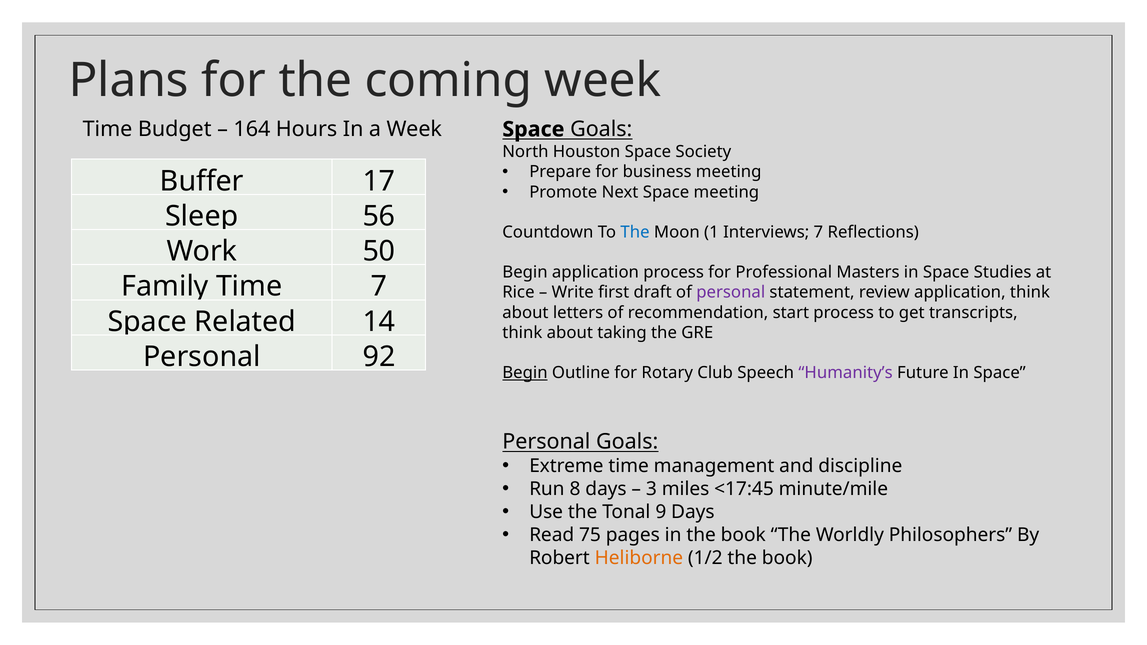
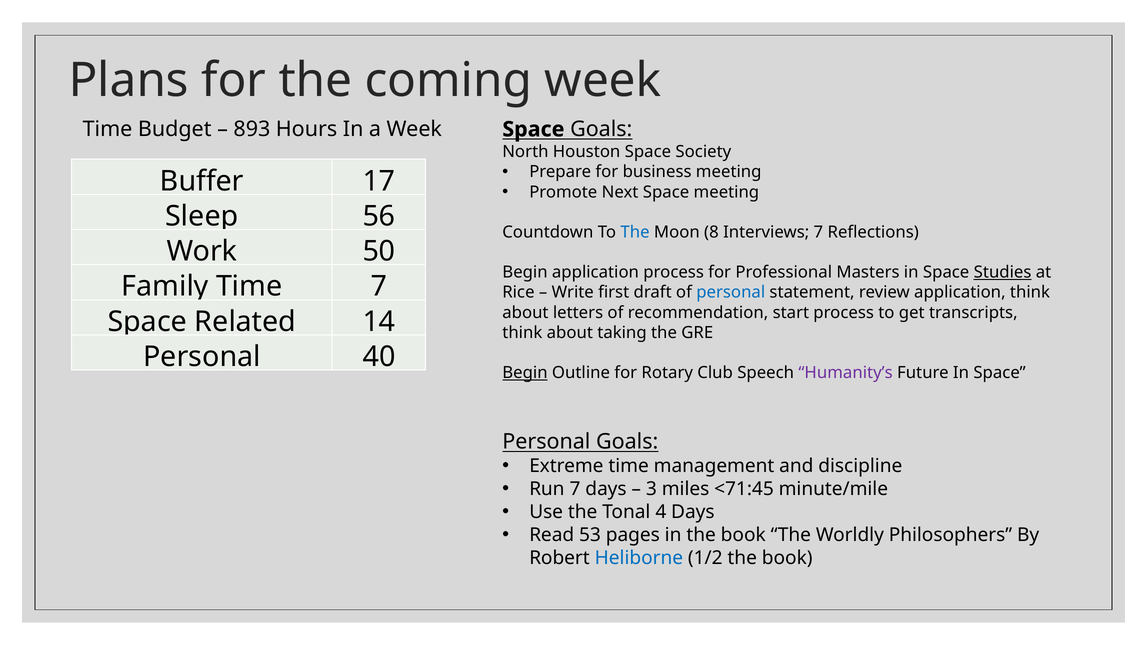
164: 164 -> 893
1: 1 -> 8
Studies underline: none -> present
personal at (731, 293) colour: purple -> blue
92: 92 -> 40
Run 8: 8 -> 7
<17:45: <17:45 -> <71:45
9: 9 -> 4
75: 75 -> 53
Heliborne colour: orange -> blue
